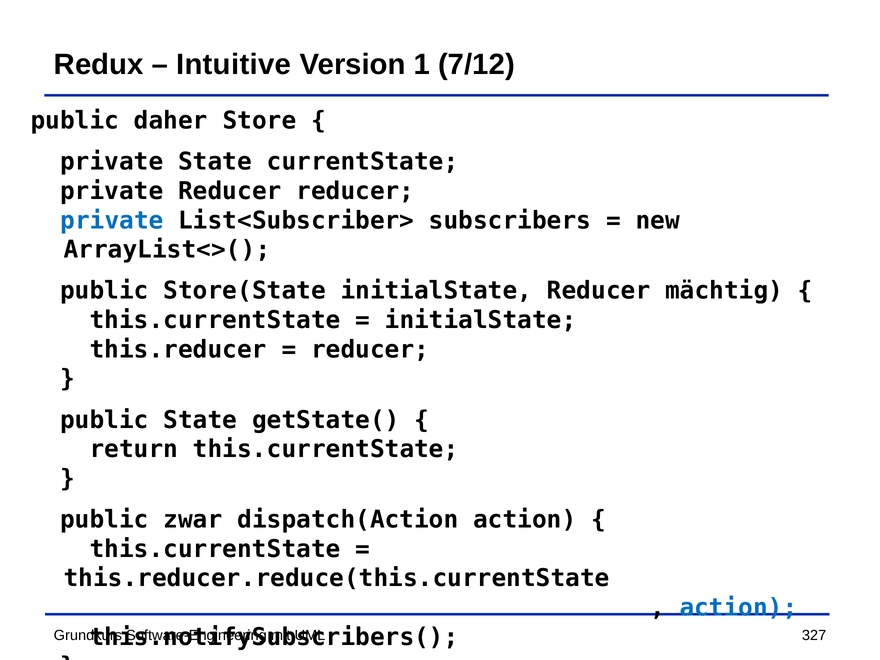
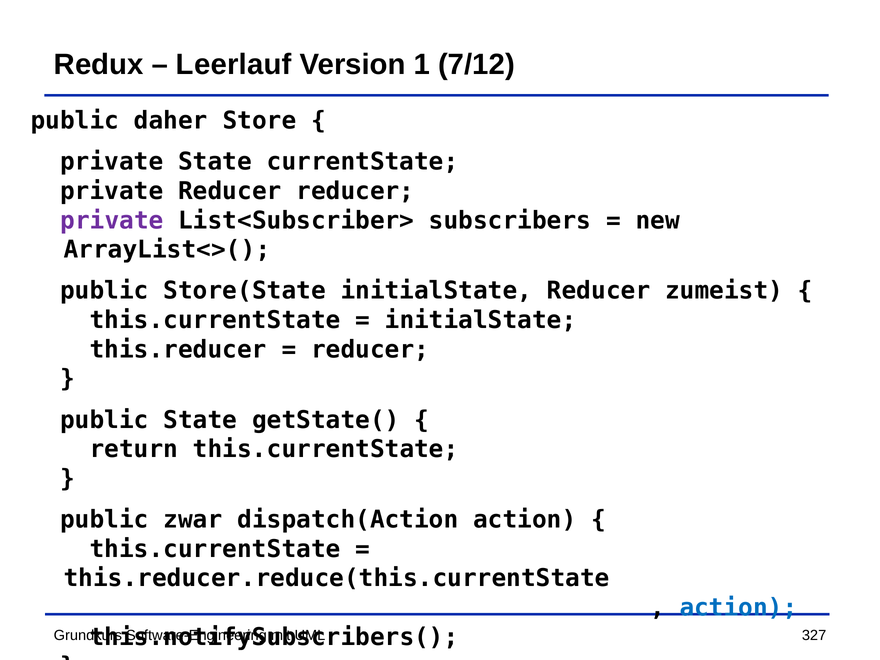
Intuitive: Intuitive -> Leerlauf
private at (112, 220) colour: blue -> purple
mächtig: mächtig -> zumeist
